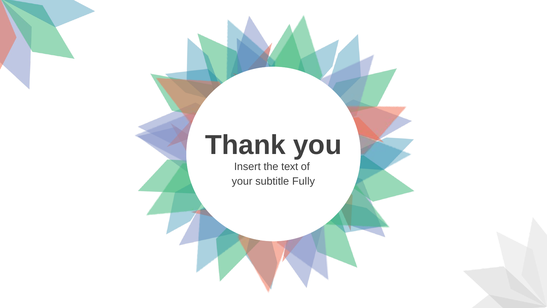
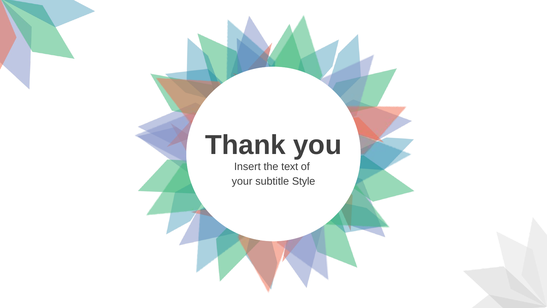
Fully: Fully -> Style
